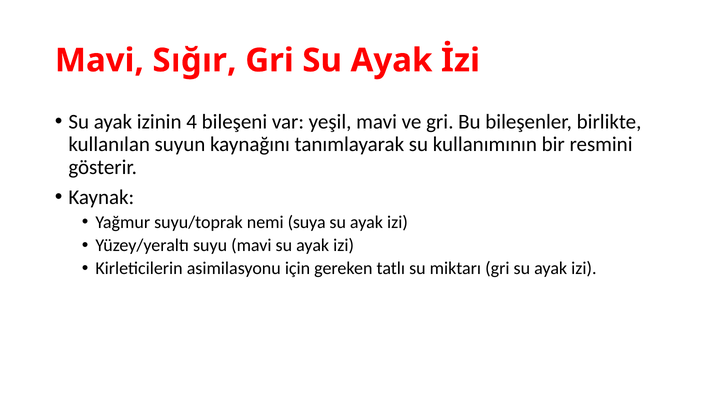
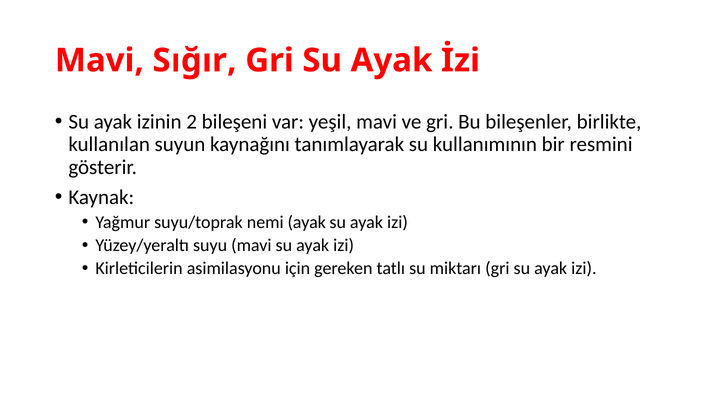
4: 4 -> 2
nemi suya: suya -> ayak
